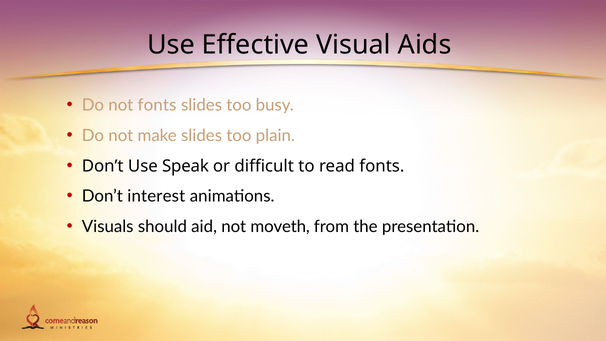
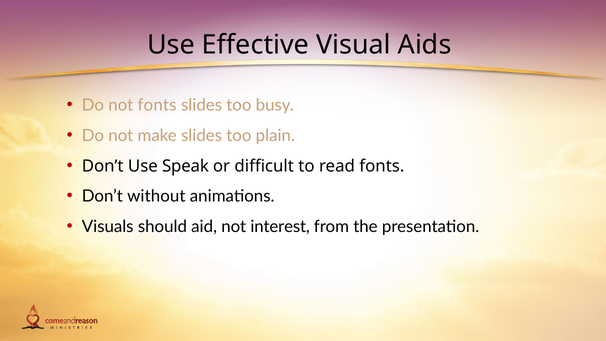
interest: interest -> without
moveth: moveth -> interest
